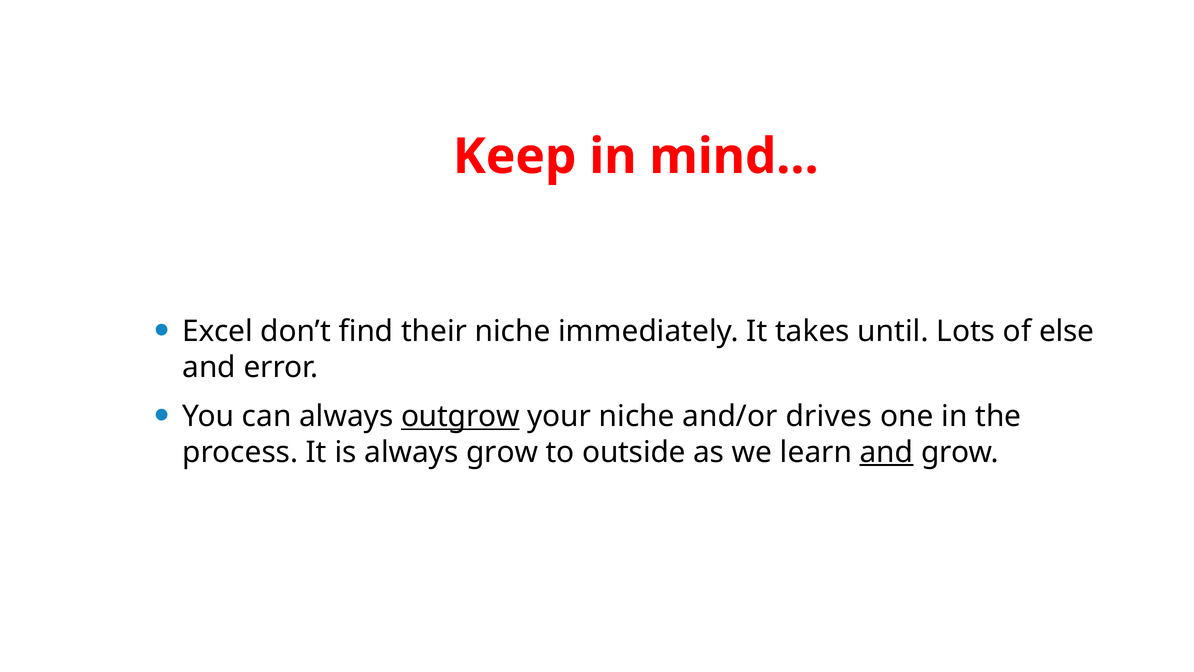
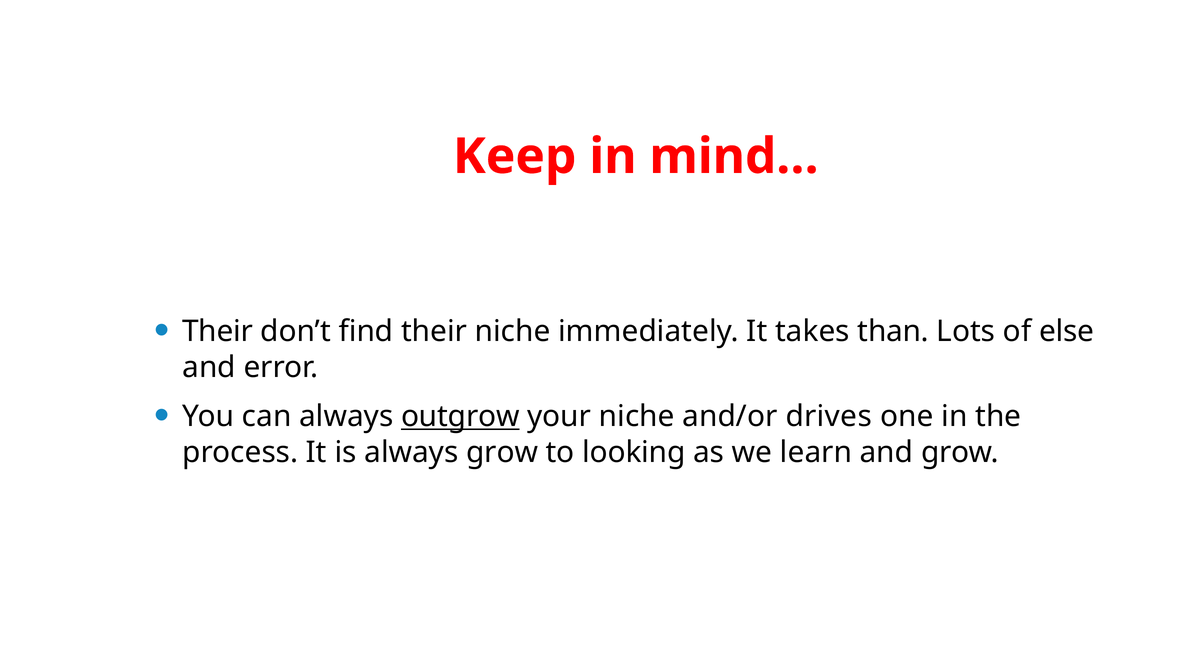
Excel at (218, 331): Excel -> Their
until: until -> than
outside: outside -> looking
and at (887, 452) underline: present -> none
